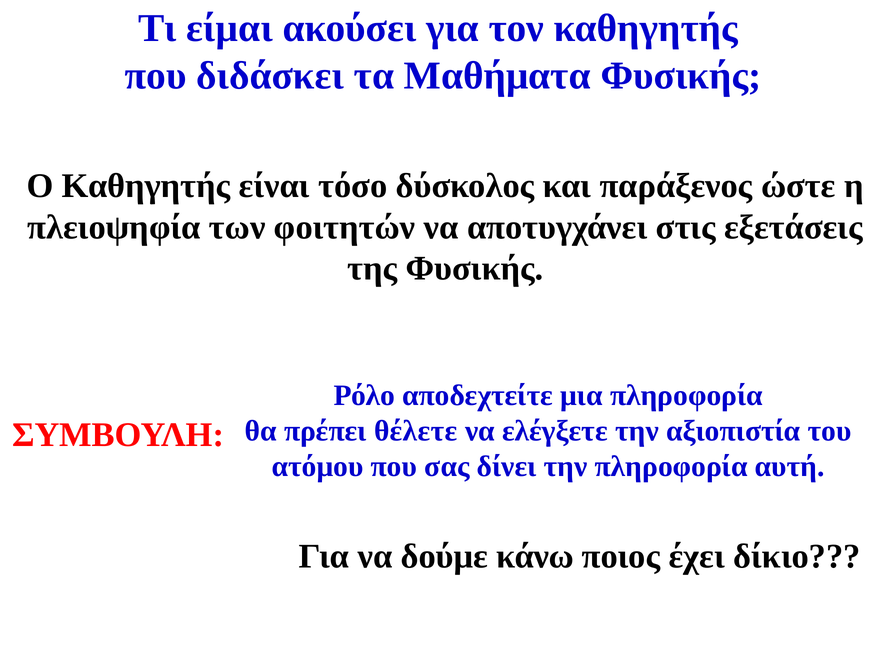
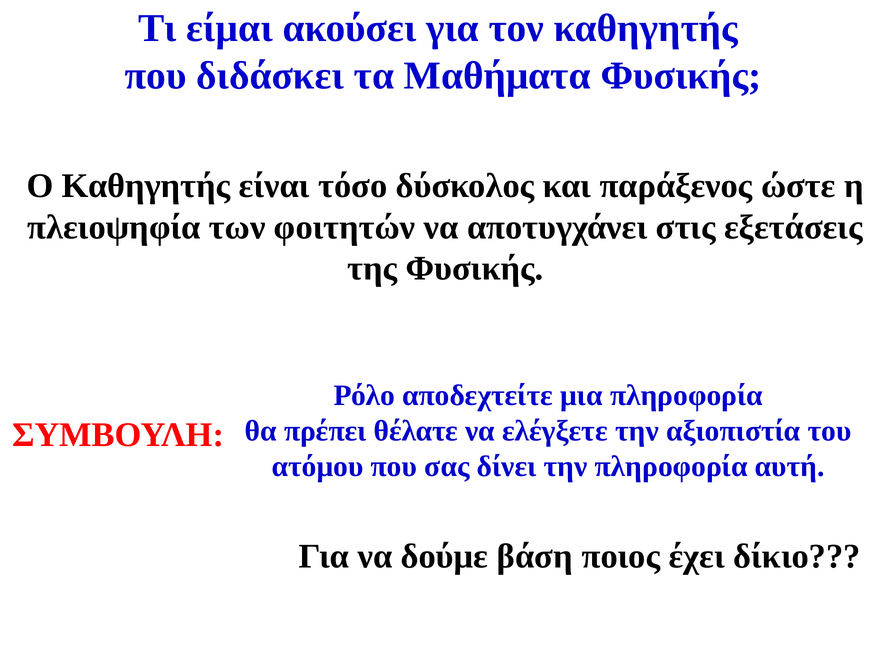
θέλετε: θέλετε -> θέλατε
κάνω: κάνω -> βάση
